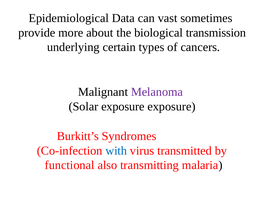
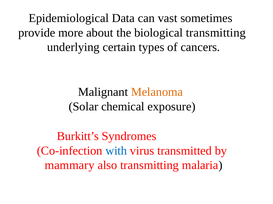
biological transmission: transmission -> transmitting
Melanoma colour: purple -> orange
Solar exposure: exposure -> chemical
functional: functional -> mammary
